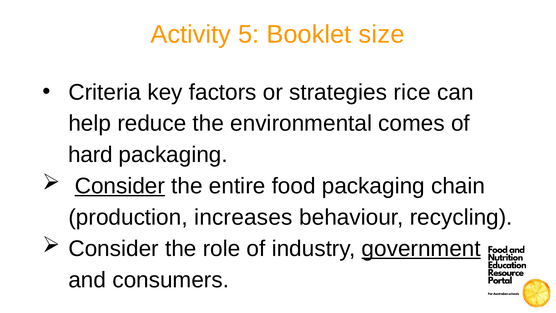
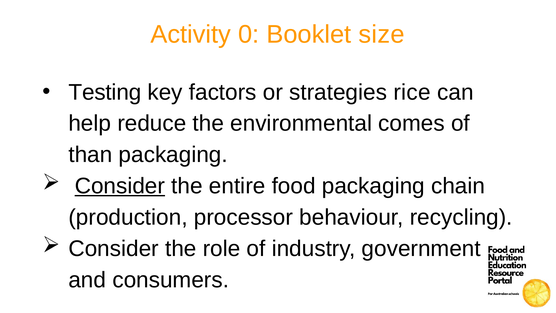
5: 5 -> 0
Criteria: Criteria -> Testing
hard: hard -> than
increases: increases -> processor
government underline: present -> none
